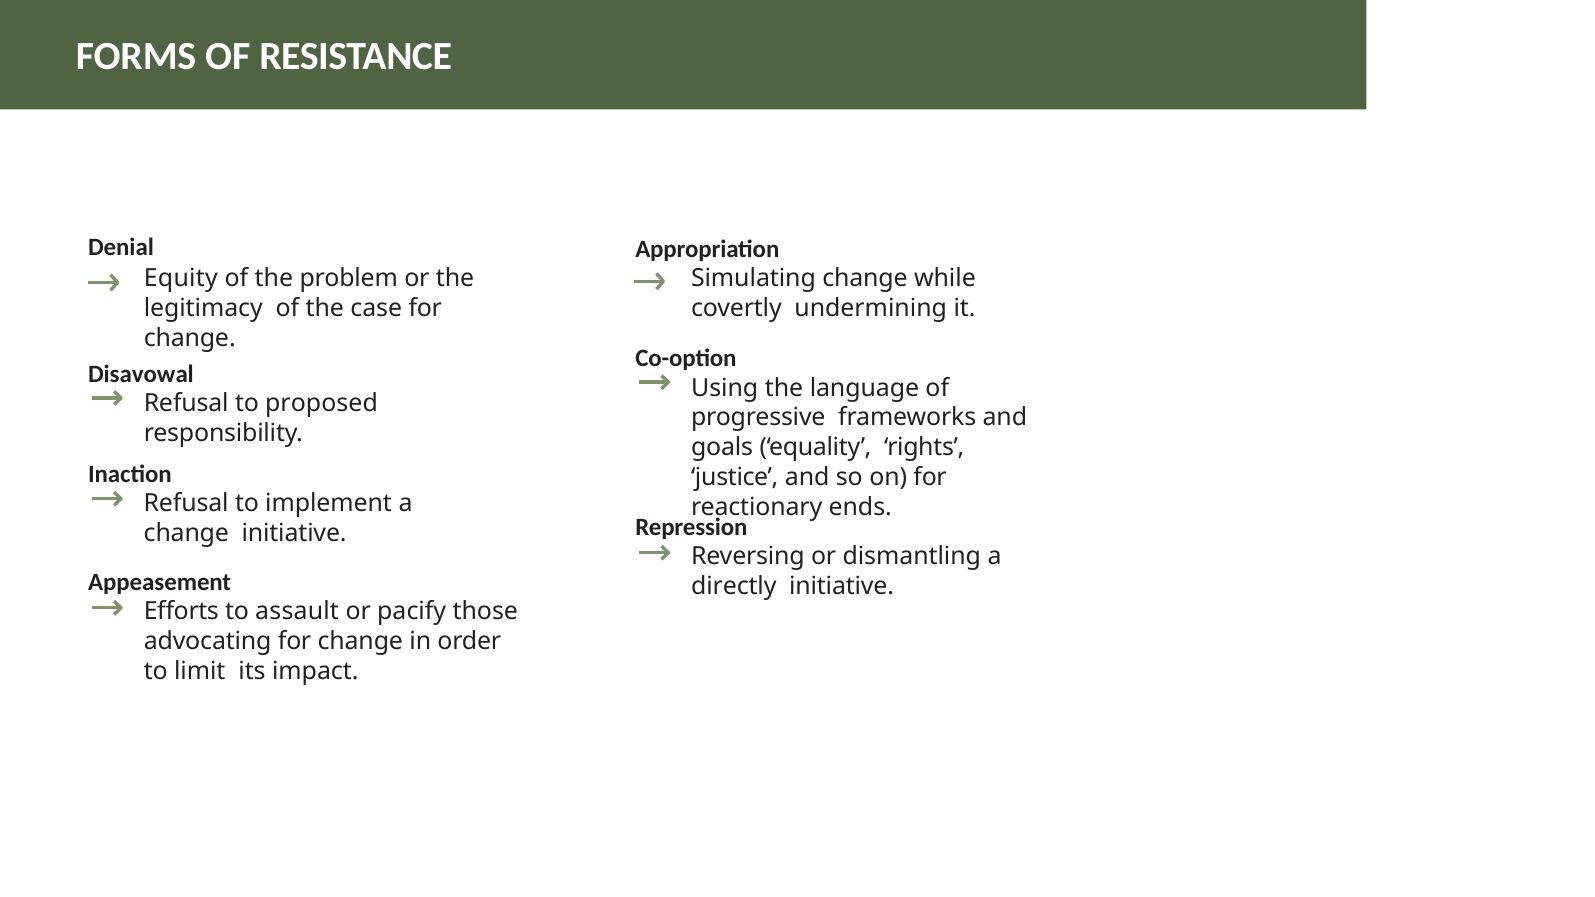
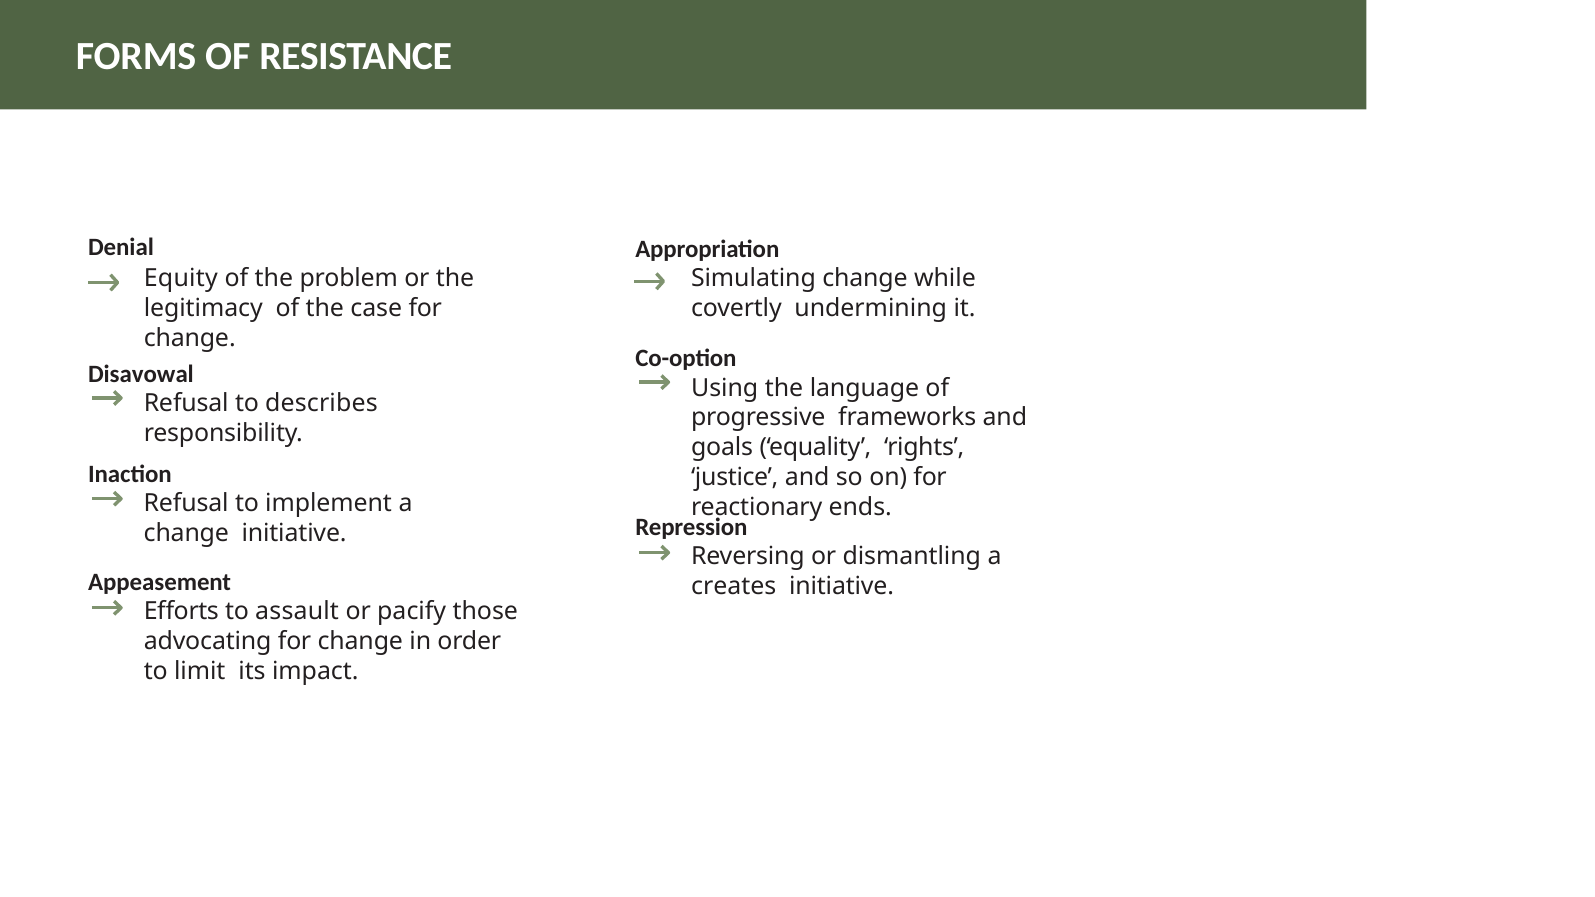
proposed: proposed -> describes
directly: directly -> creates
